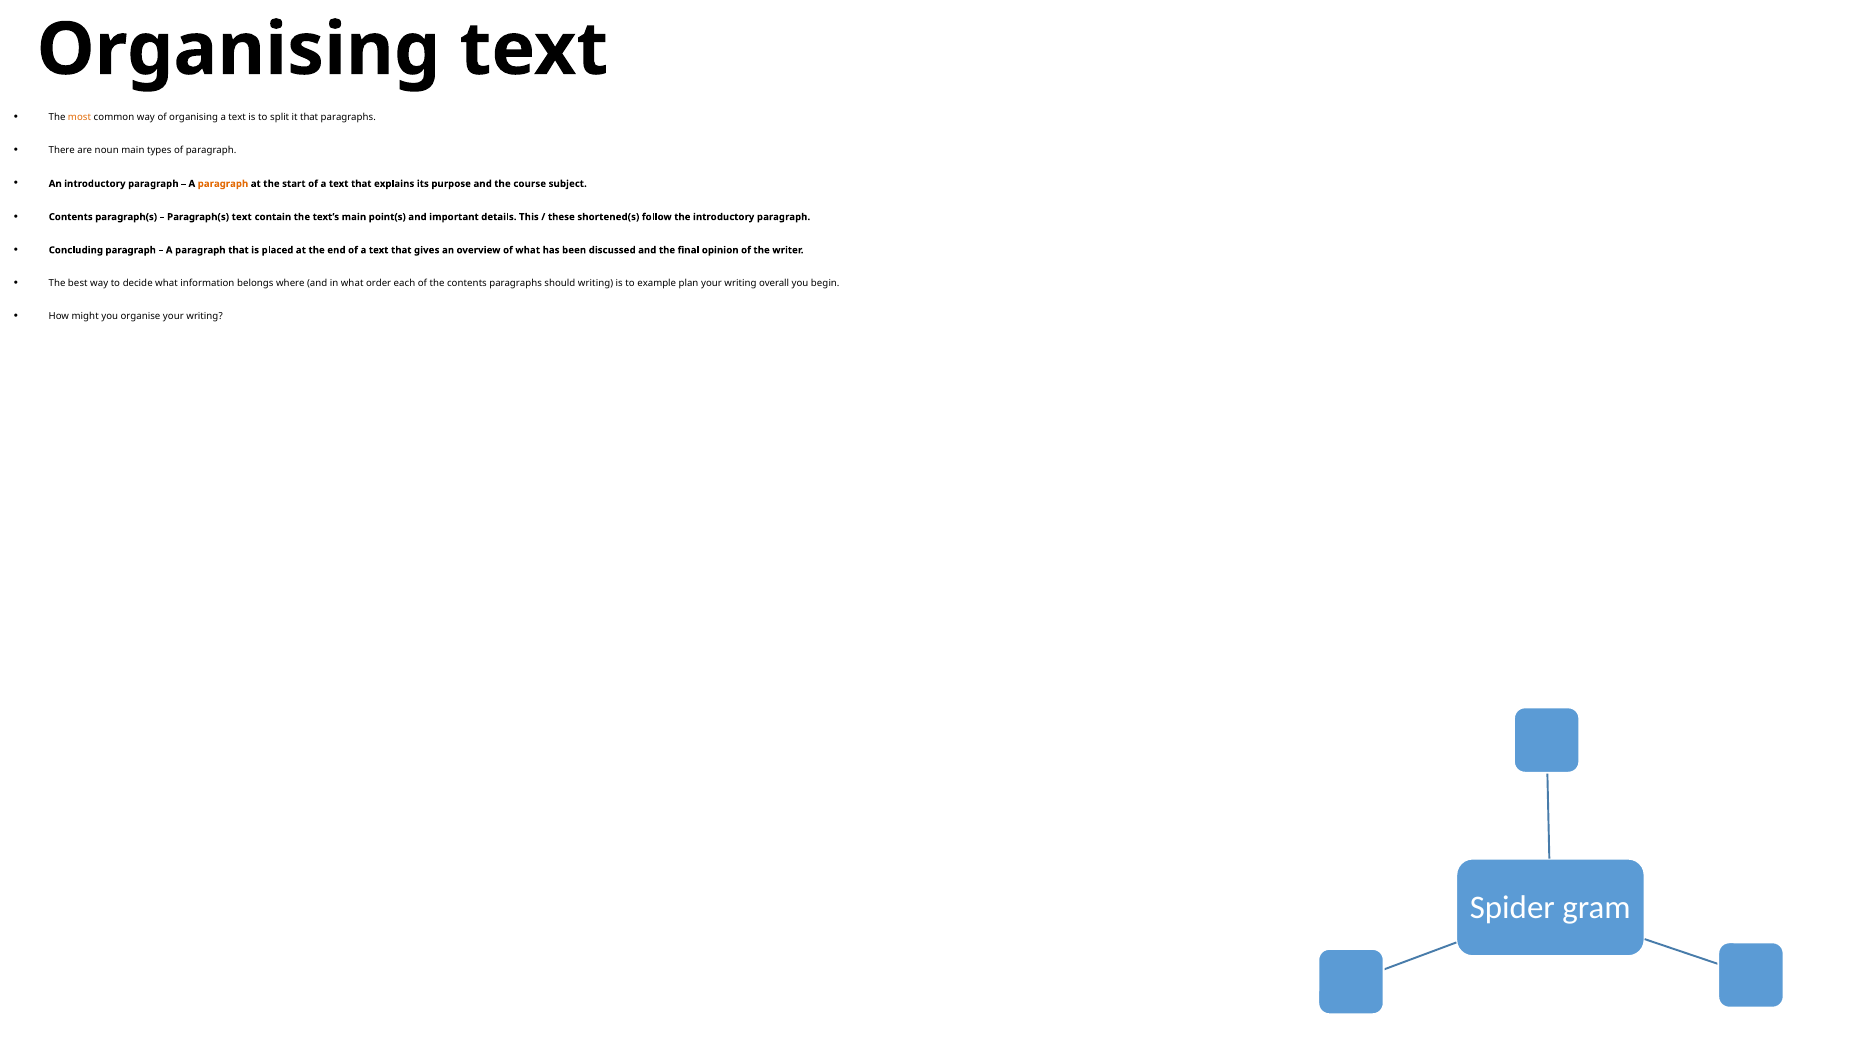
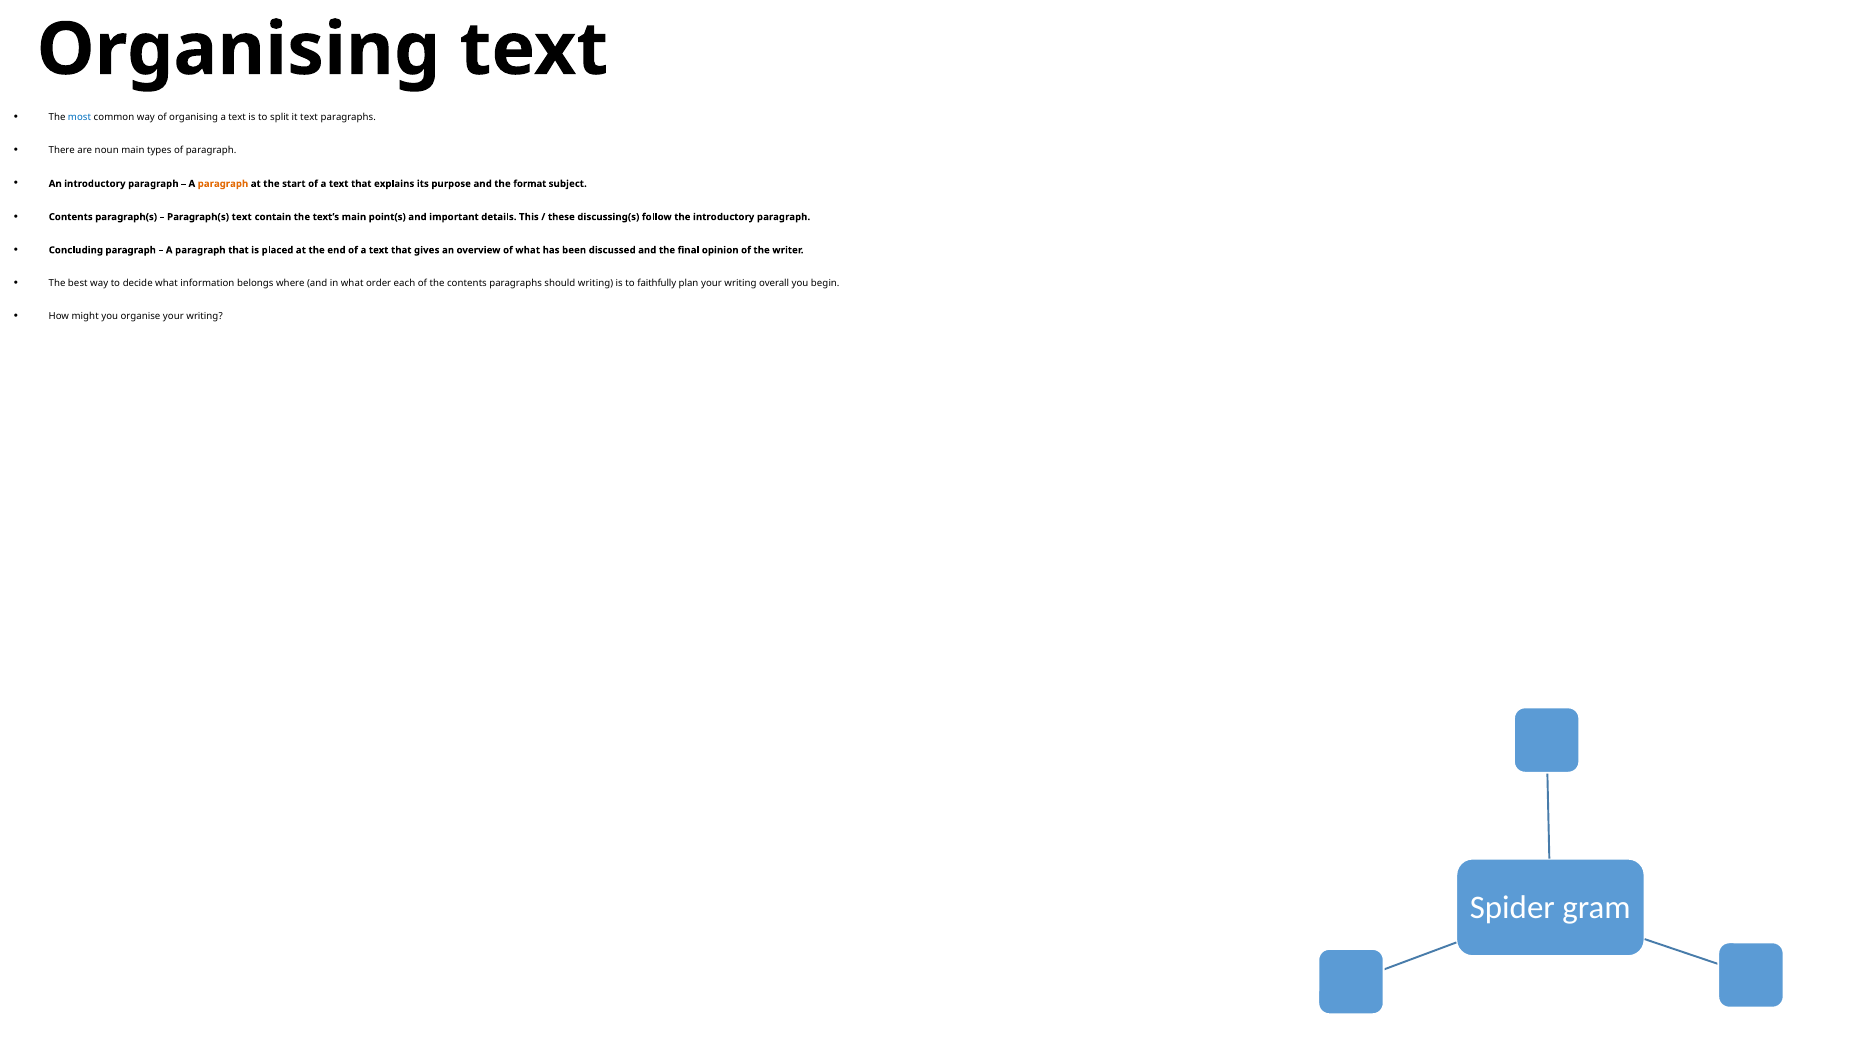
most colour: orange -> blue
it that: that -> text
course: course -> format
shortened(s: shortened(s -> discussing(s
example: example -> faithfully
